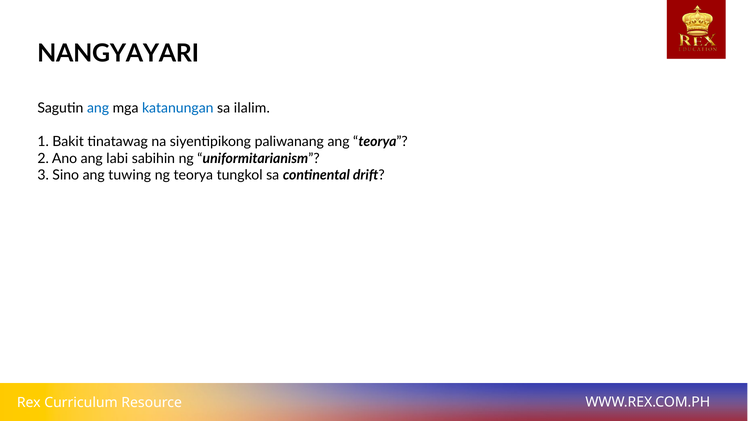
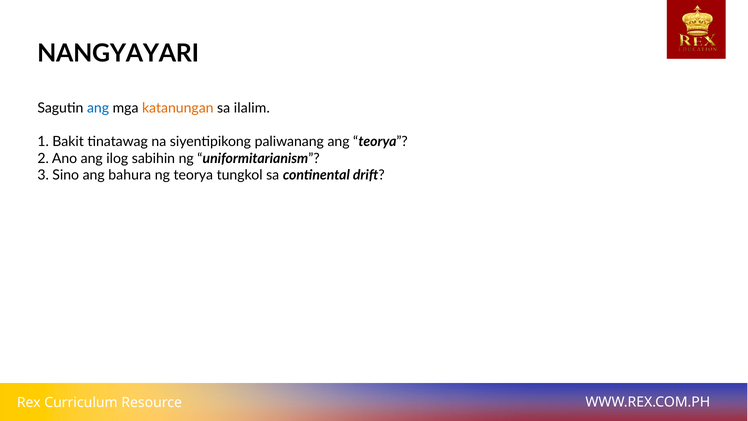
katanungan colour: blue -> orange
labi: labi -> ilog
tuwing: tuwing -> bahura
